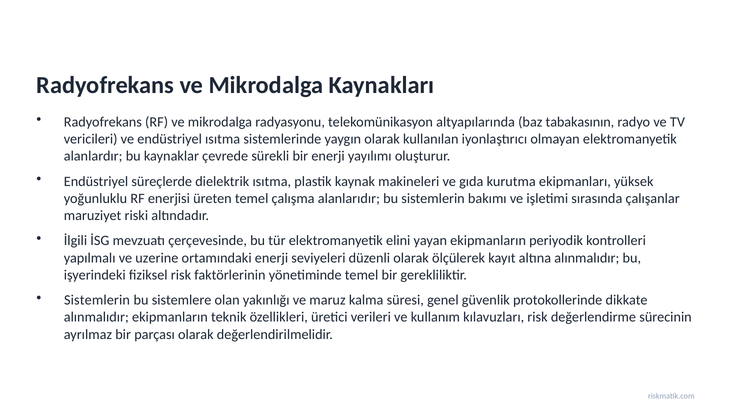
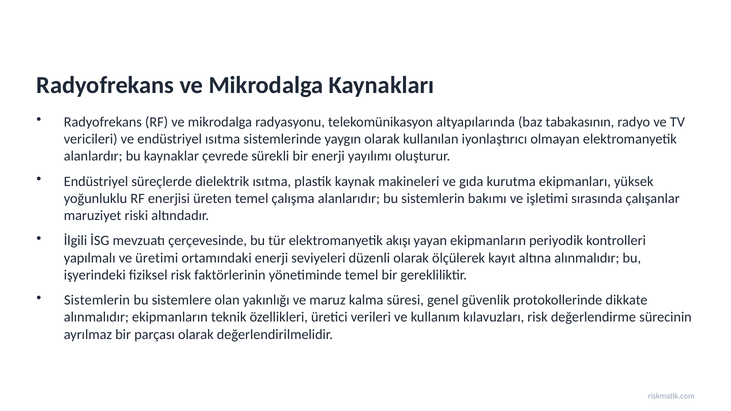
elini: elini -> akışı
uzerine: uzerine -> üretimi
